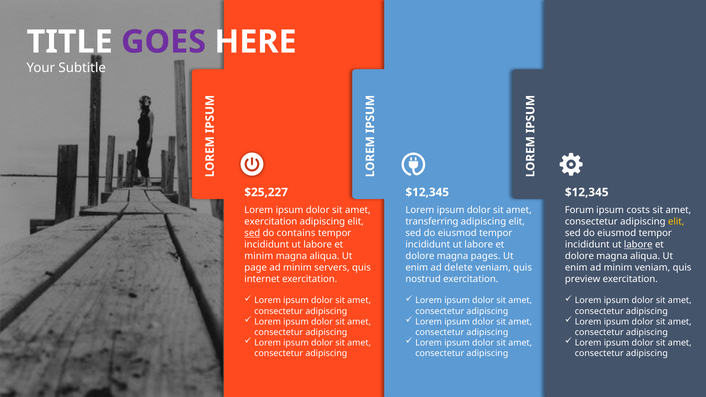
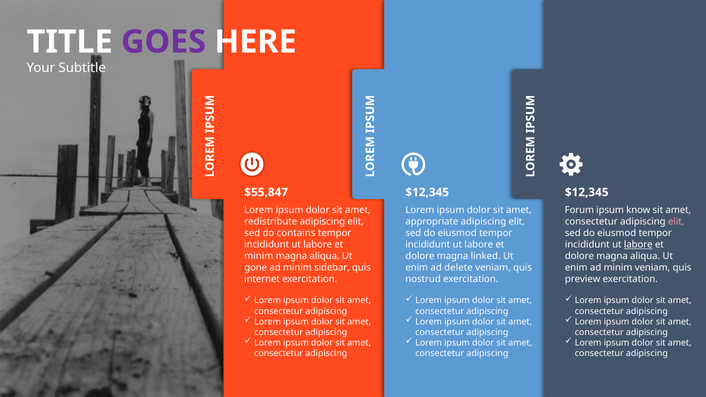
$25,227: $25,227 -> $55,847
costs: costs -> know
exercitation at (271, 222): exercitation -> redistribute
transferring: transferring -> appropriate
elit at (676, 222) colour: yellow -> pink
sed at (252, 233) underline: present -> none
pages: pages -> linked
page: page -> gone
servers: servers -> sidebar
